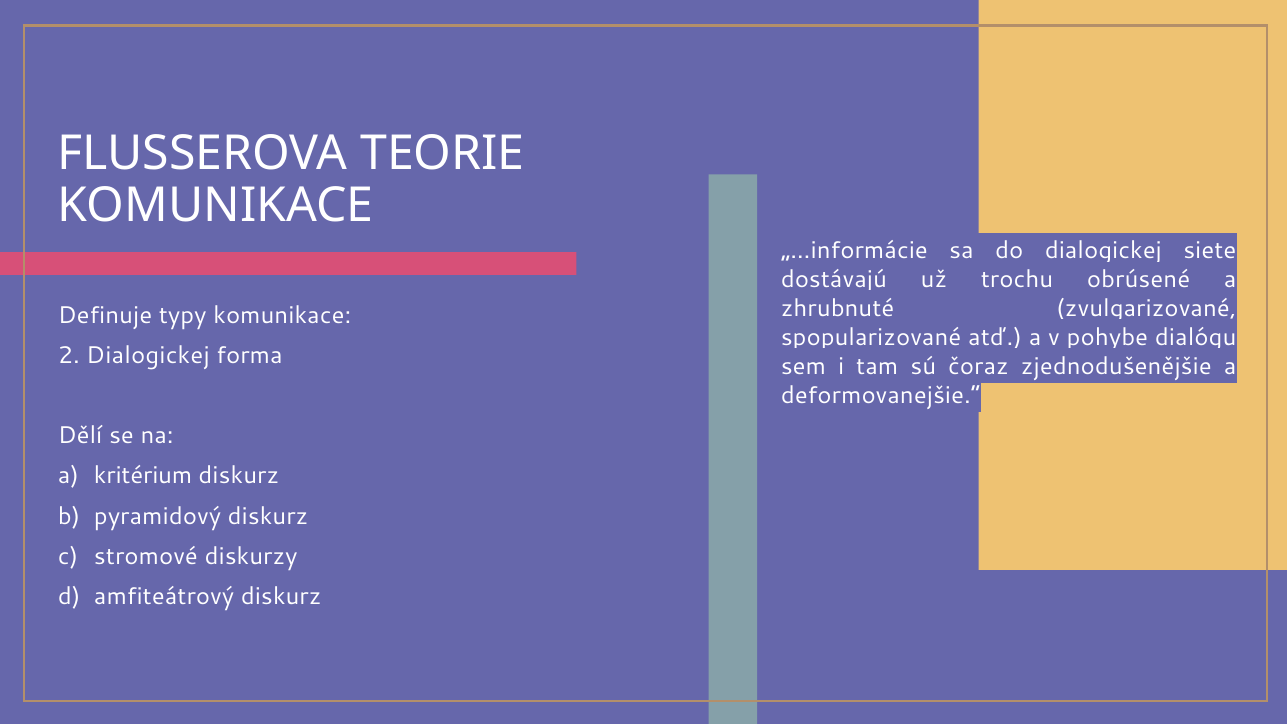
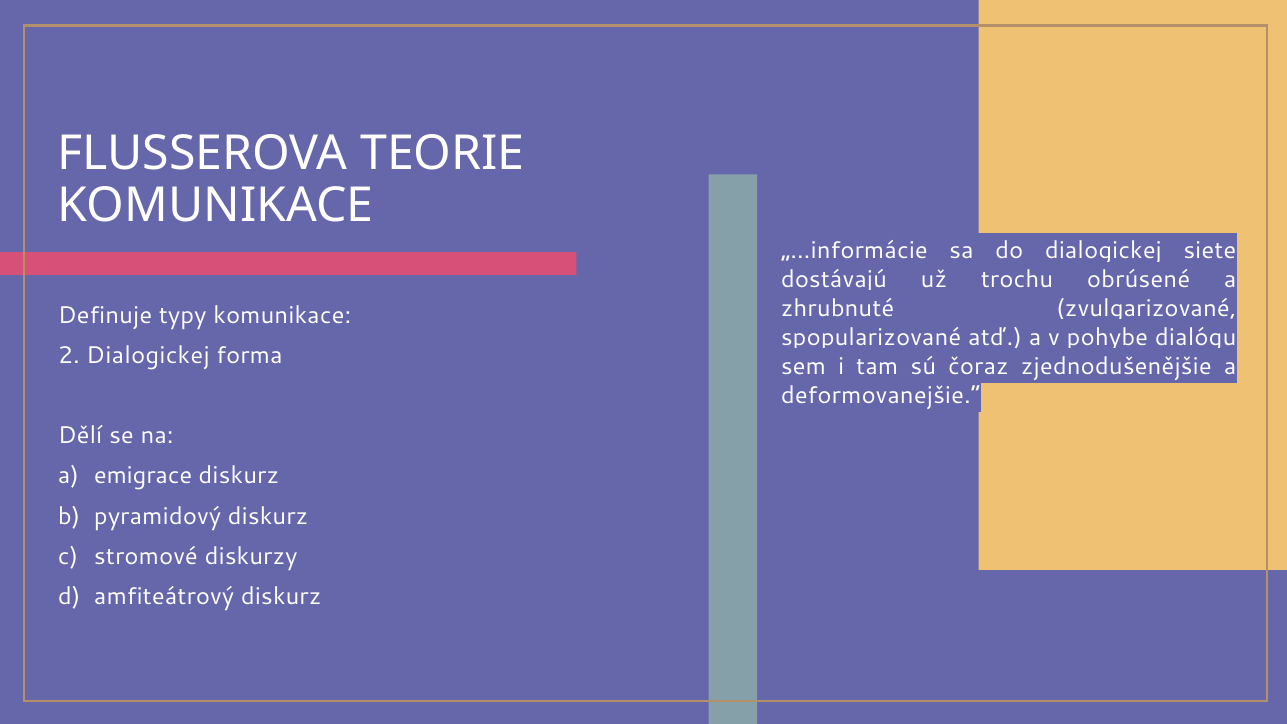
kritérium: kritérium -> emigrace
